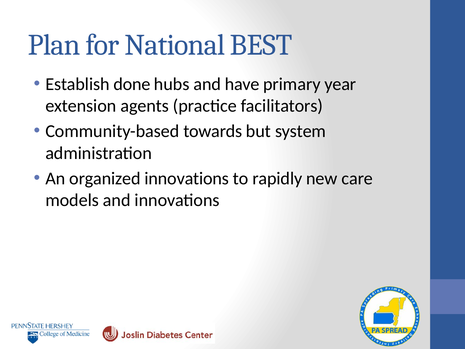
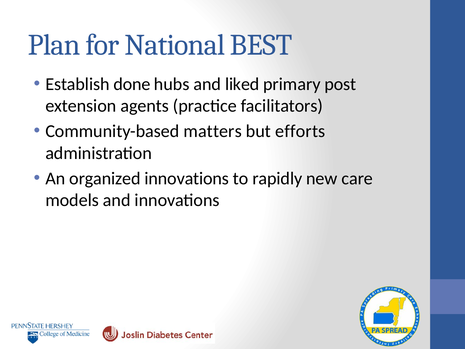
have: have -> liked
year: year -> post
towards: towards -> matters
system: system -> efforts
